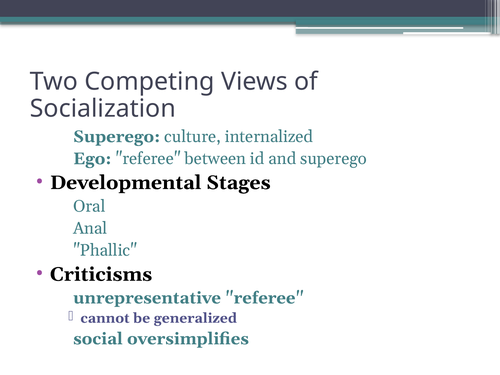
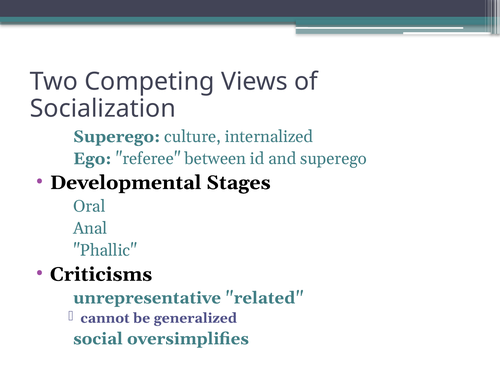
unrepresentative referee: referee -> related
